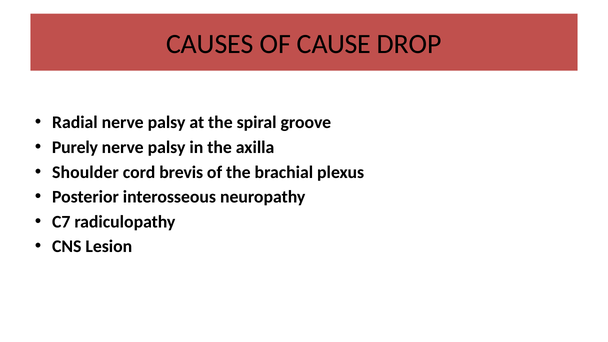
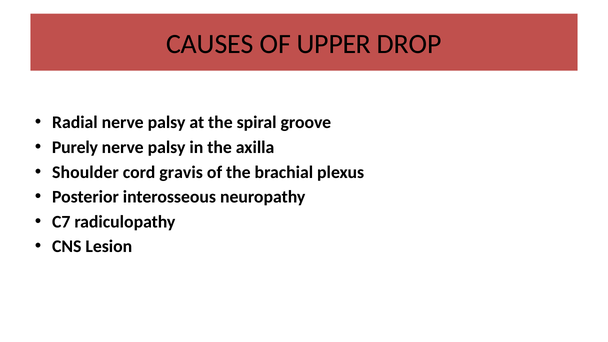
CAUSE: CAUSE -> UPPER
brevis: brevis -> gravis
